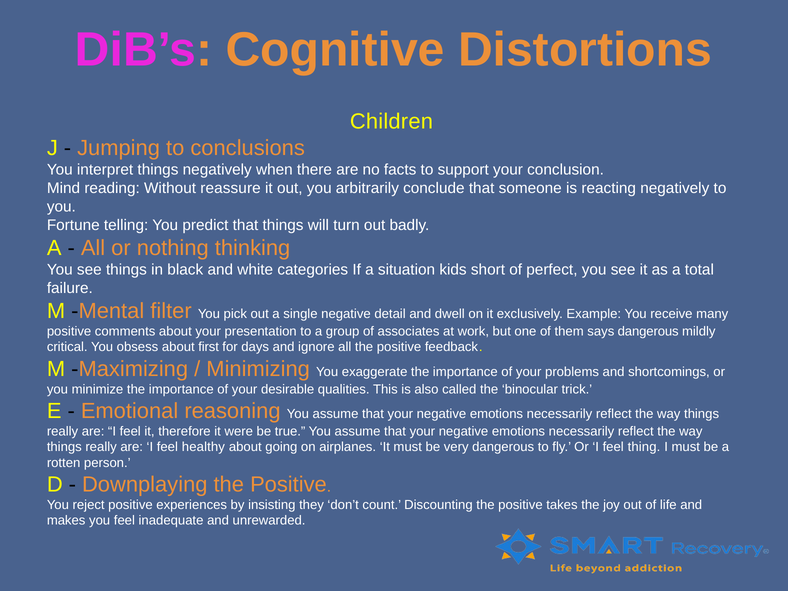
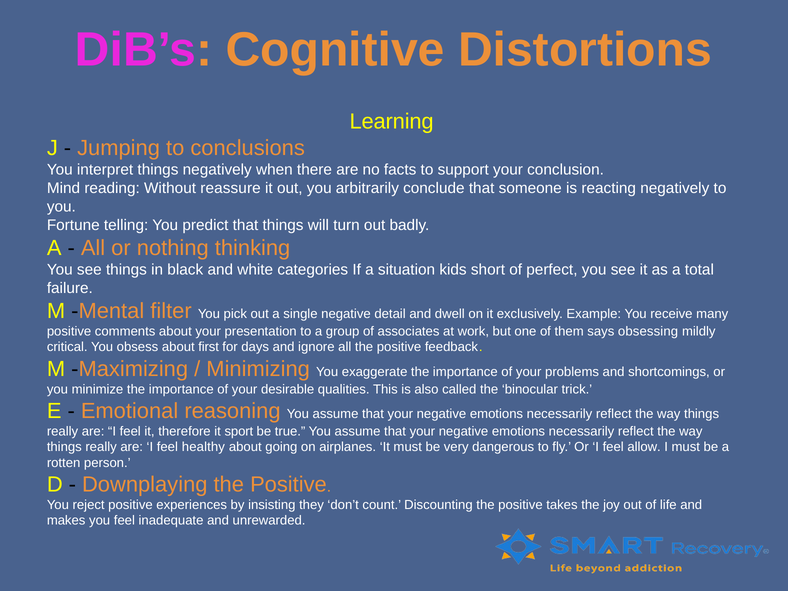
Children: Children -> Learning
says dangerous: dangerous -> obsessing
were: were -> sport
thing: thing -> allow
